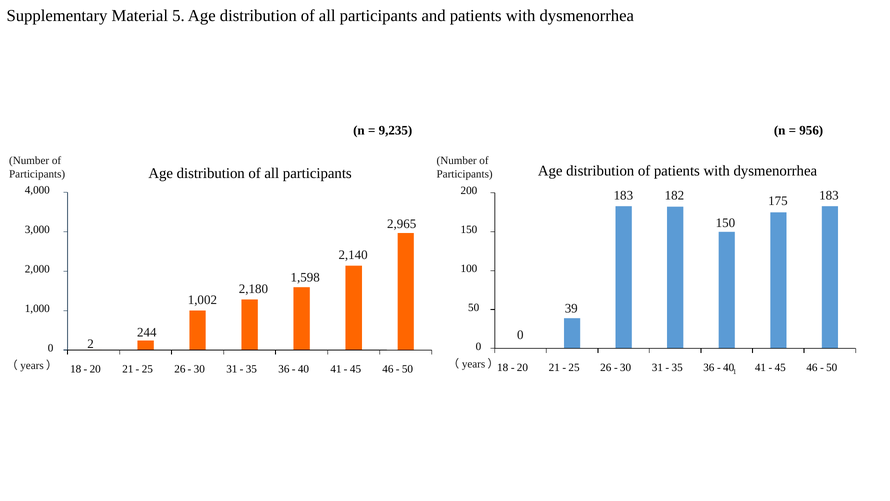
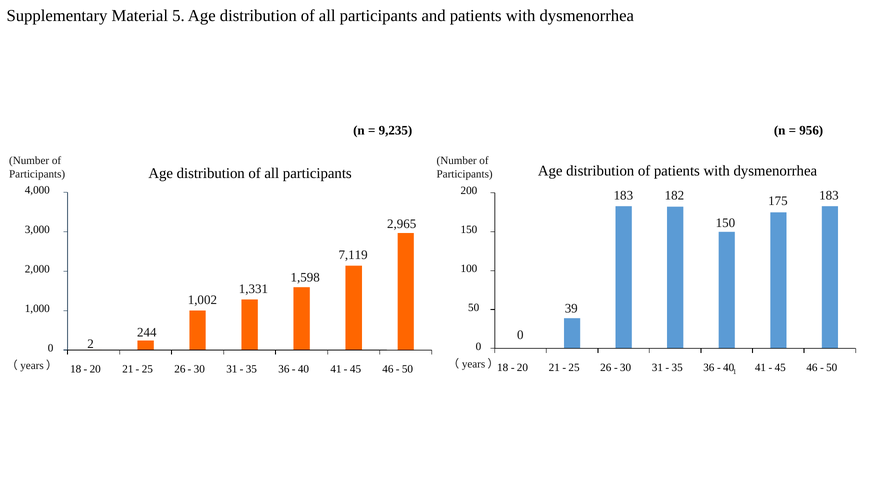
2,140: 2,140 -> 7,119
2,180: 2,180 -> 1,331
